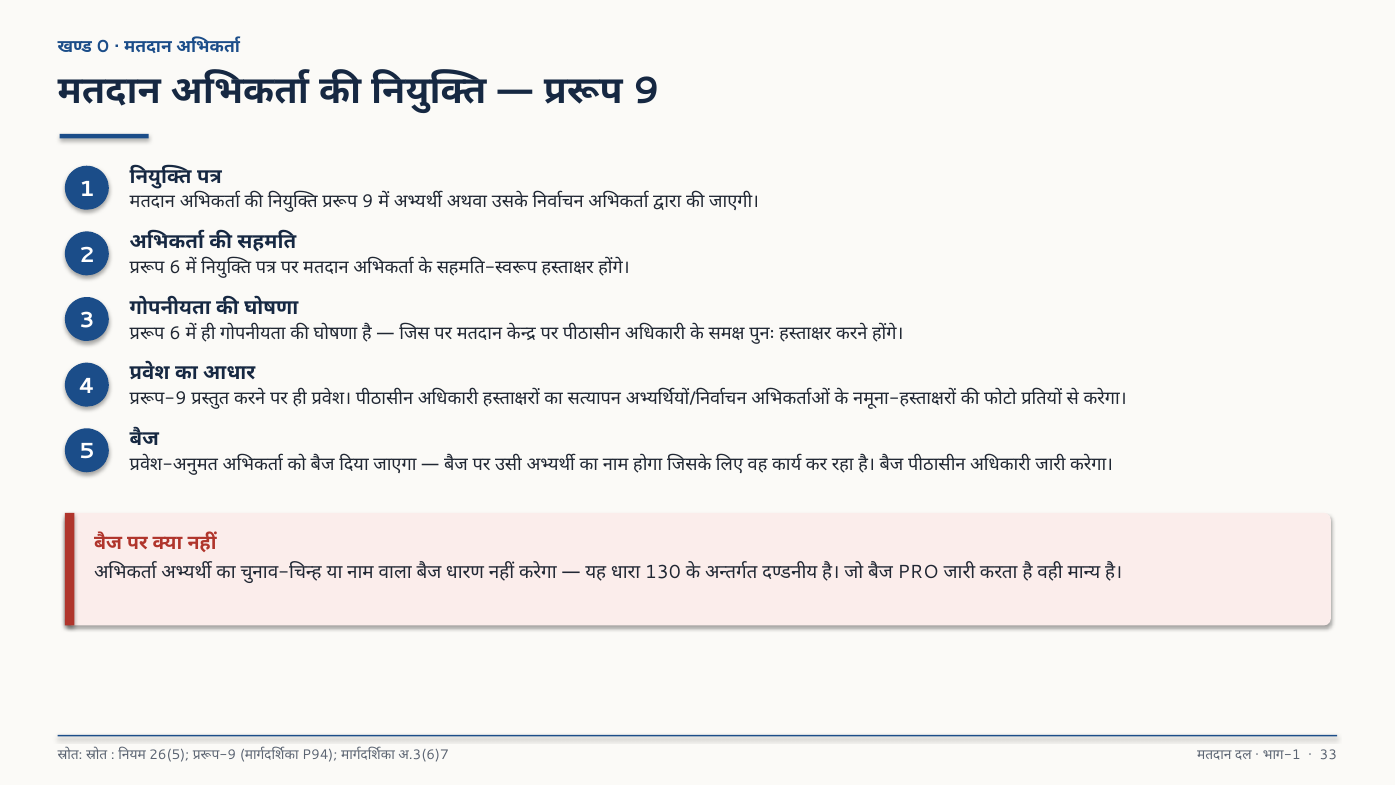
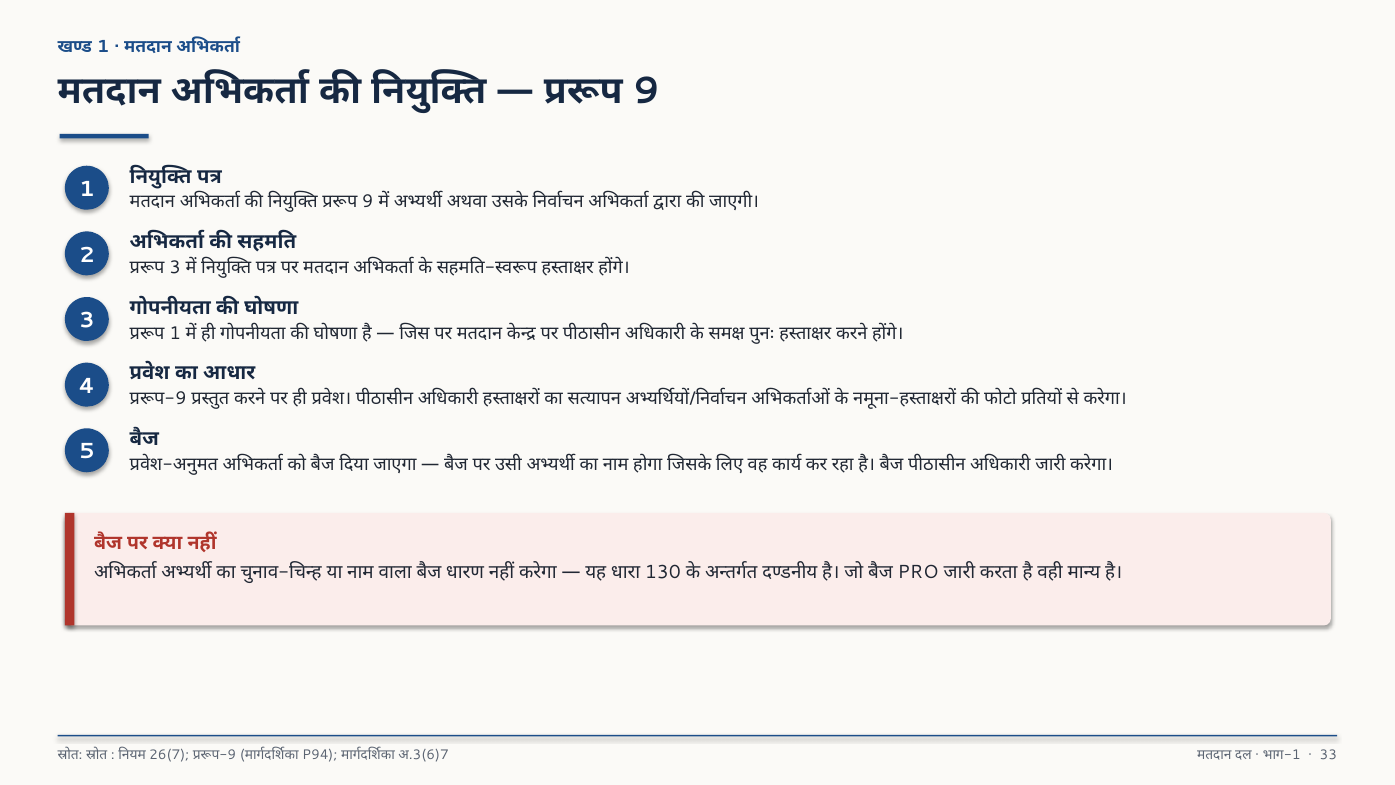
0 at (103, 46): 0 -> 1
6 at (175, 267): 6 -> 3
6 at (175, 333): 6 -> 1
26(5: 26(5 -> 26(7
